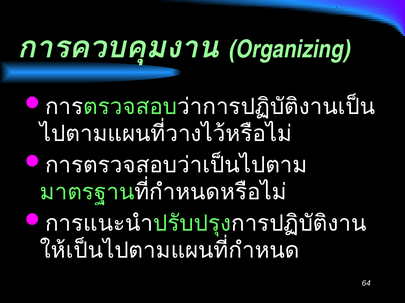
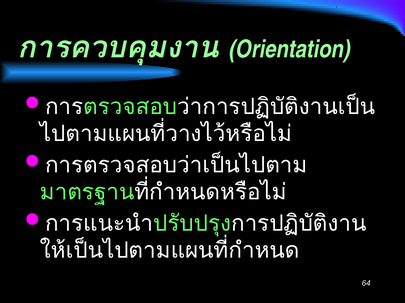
Organizing: Organizing -> Orientation
